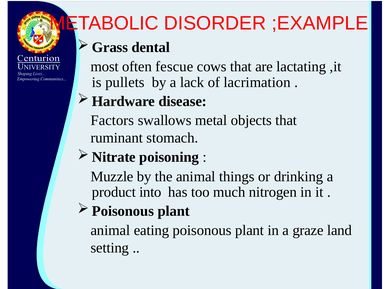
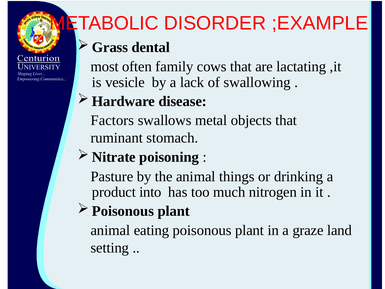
fescue: fescue -> family
pullets: pullets -> vesicle
lacrimation: lacrimation -> swallowing
Muzzle: Muzzle -> Pasture
